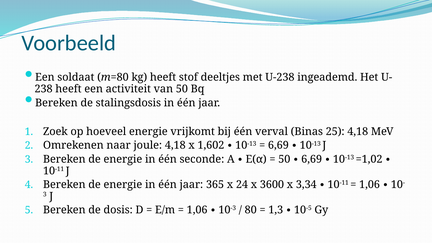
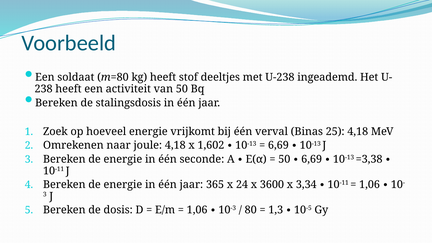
=1,02: =1,02 -> =3,38
